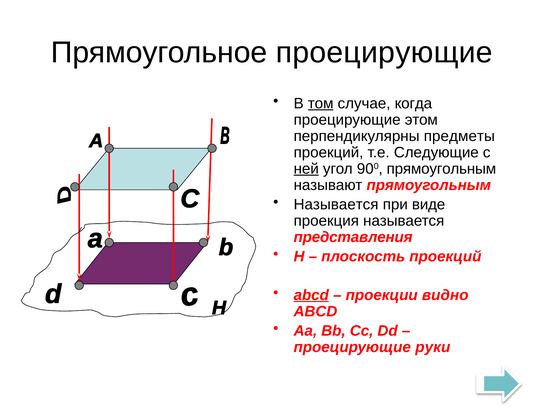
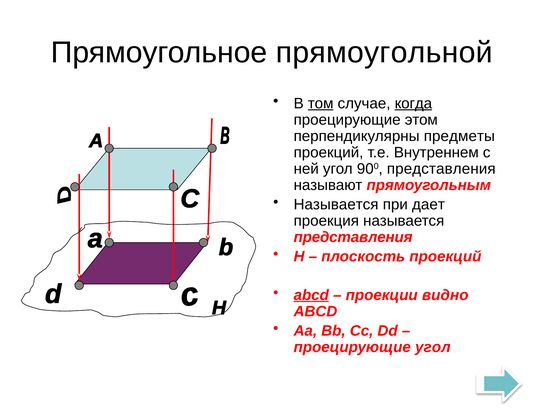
Прямоугольное проецирующие: проецирующие -> прямоугольной
когда underline: none -> present
Следующие: Следующие -> Внутреннем
ней underline: present -> none
900 прямоугольным: прямоугольным -> представления
виде: виде -> дает
проецирующие руки: руки -> угол
